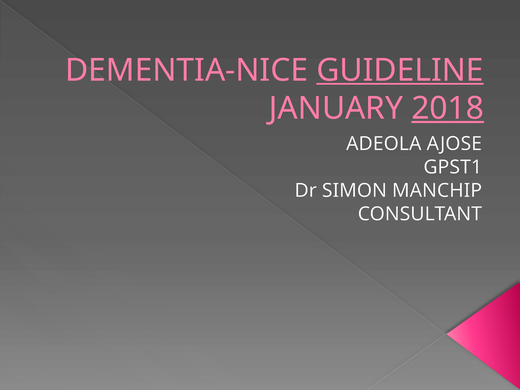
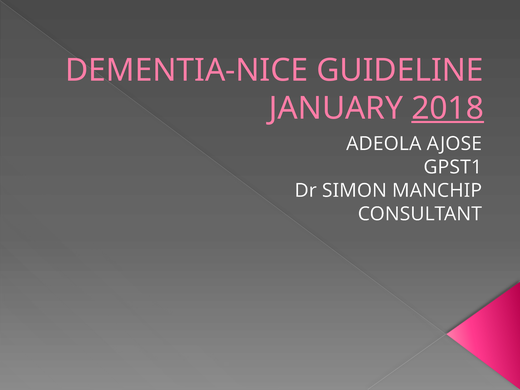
GUIDELINE underline: present -> none
